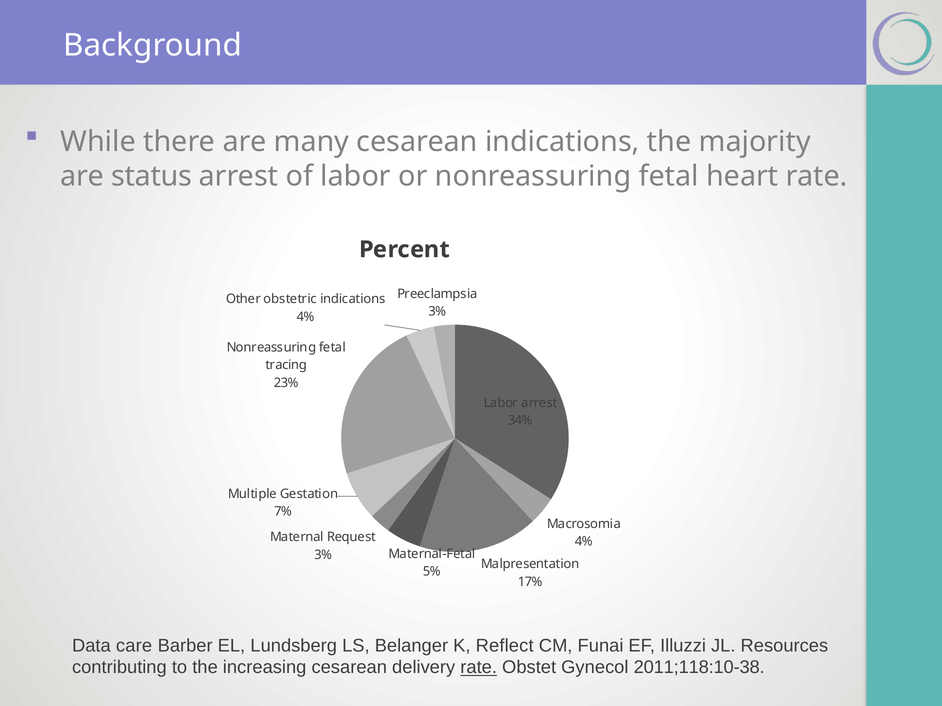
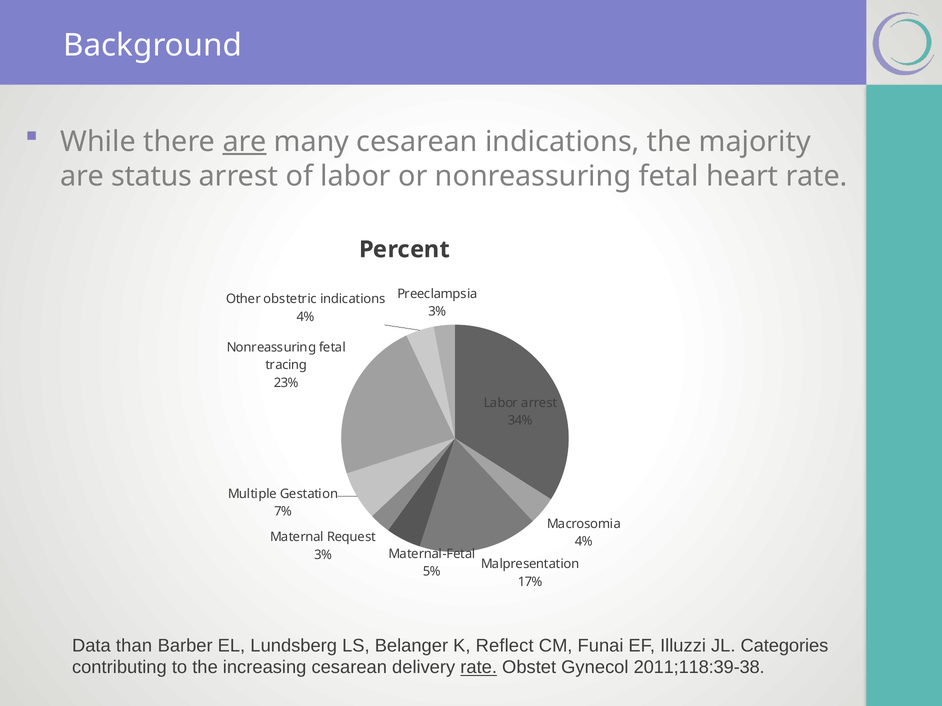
are at (245, 142) underline: none -> present
care: care -> than
Resources: Resources -> Categories
2011;118:10-38: 2011;118:10-38 -> 2011;118:39-38
